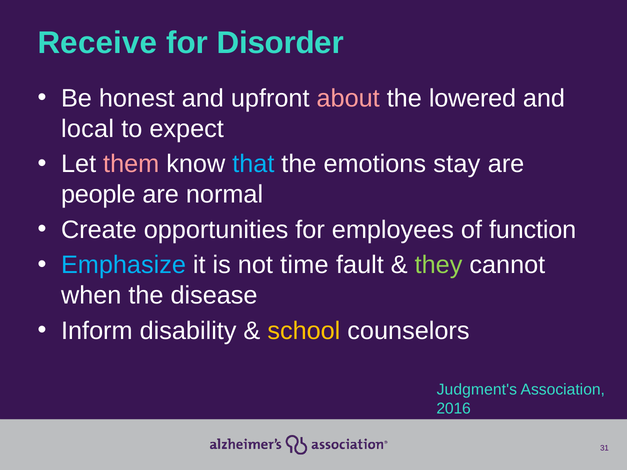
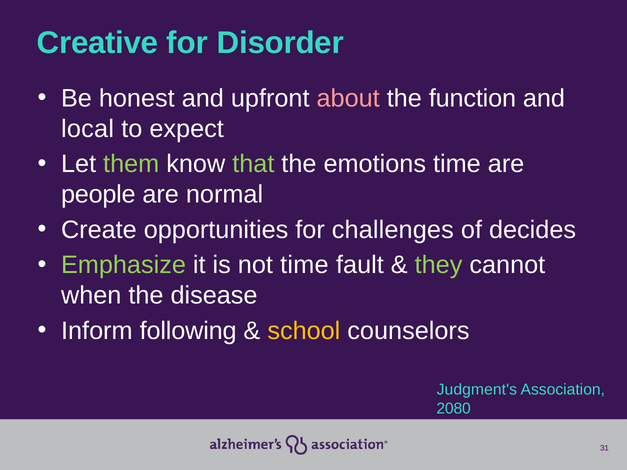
Receive: Receive -> Creative
lowered: lowered -> function
them colour: pink -> light green
that colour: light blue -> light green
emotions stay: stay -> time
employees: employees -> challenges
function: function -> decides
Emphasize colour: light blue -> light green
disability: disability -> following
2016: 2016 -> 2080
